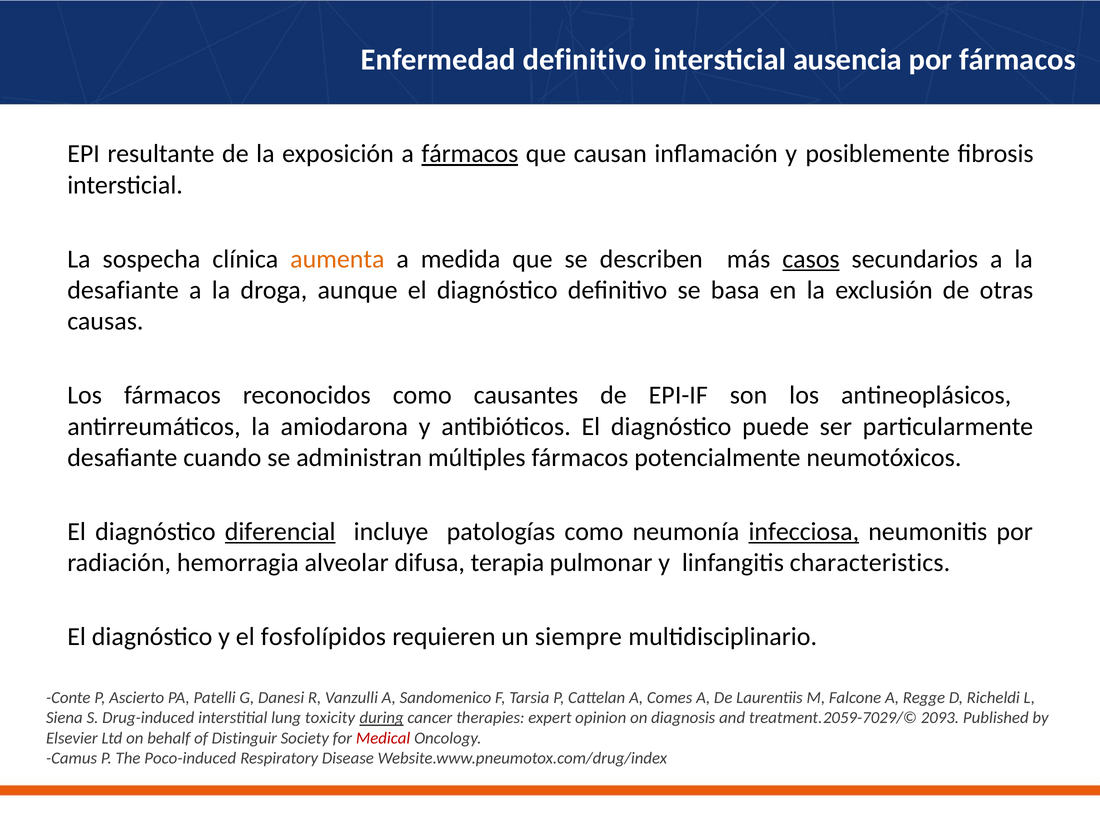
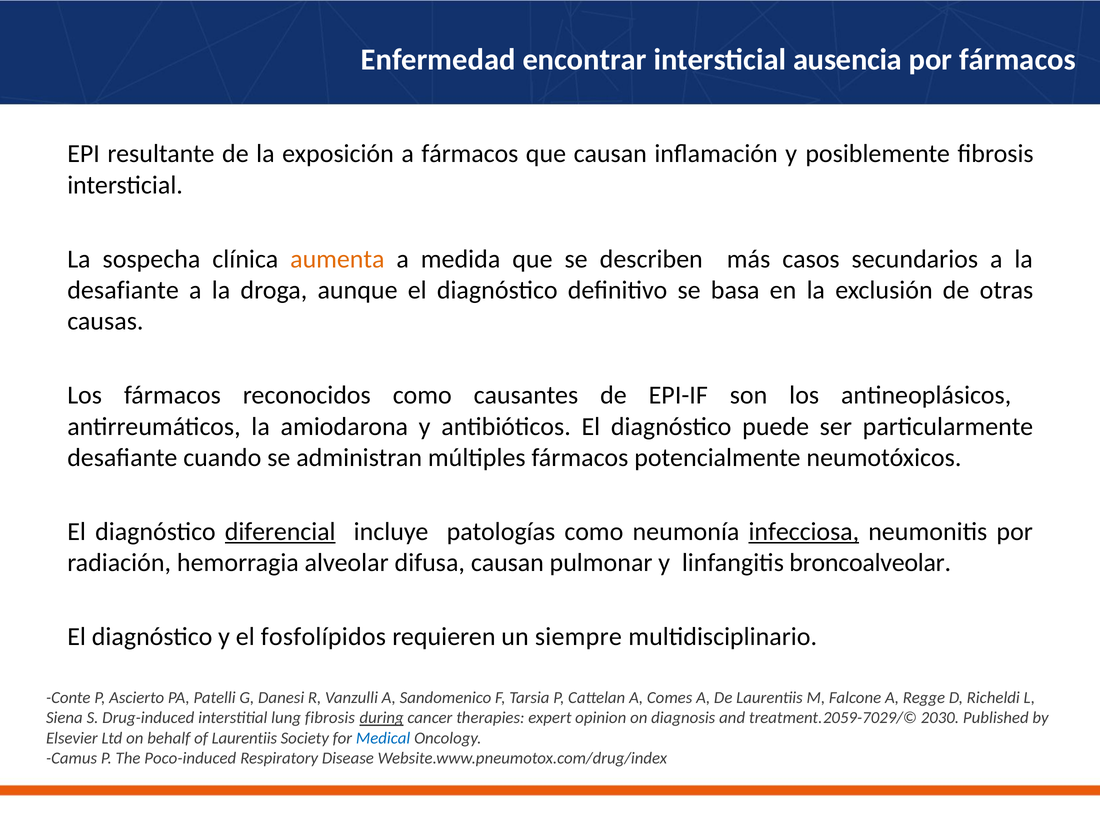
Enfermedad definitivo: definitivo -> encontrar
fármacos at (470, 154) underline: present -> none
casos underline: present -> none
difusa terapia: terapia -> causan
characteristics: characteristics -> broncoalveolar
lung toxicity: toxicity -> fibrosis
2093: 2093 -> 2030
of Distinguir: Distinguir -> Laurentiis
Medical colour: red -> blue
